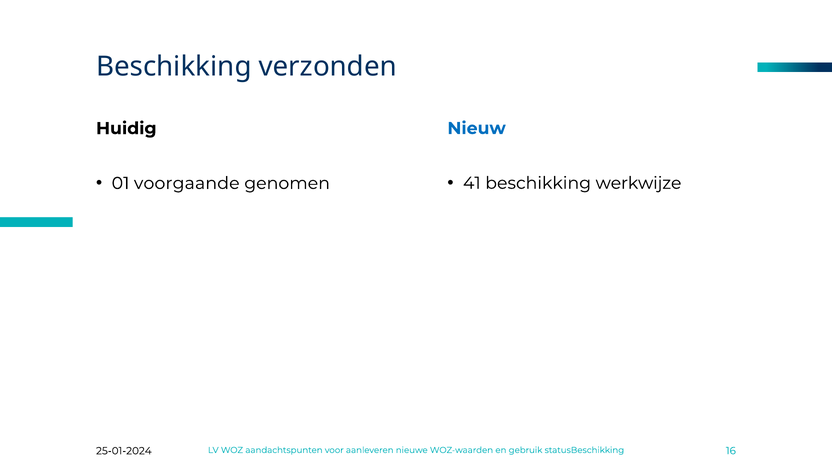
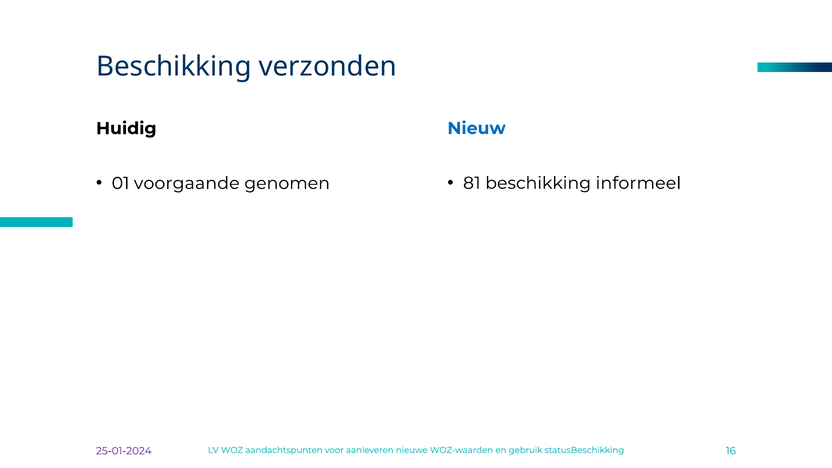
41: 41 -> 81
werkwijze: werkwijze -> informeel
25-01-2024 colour: black -> purple
